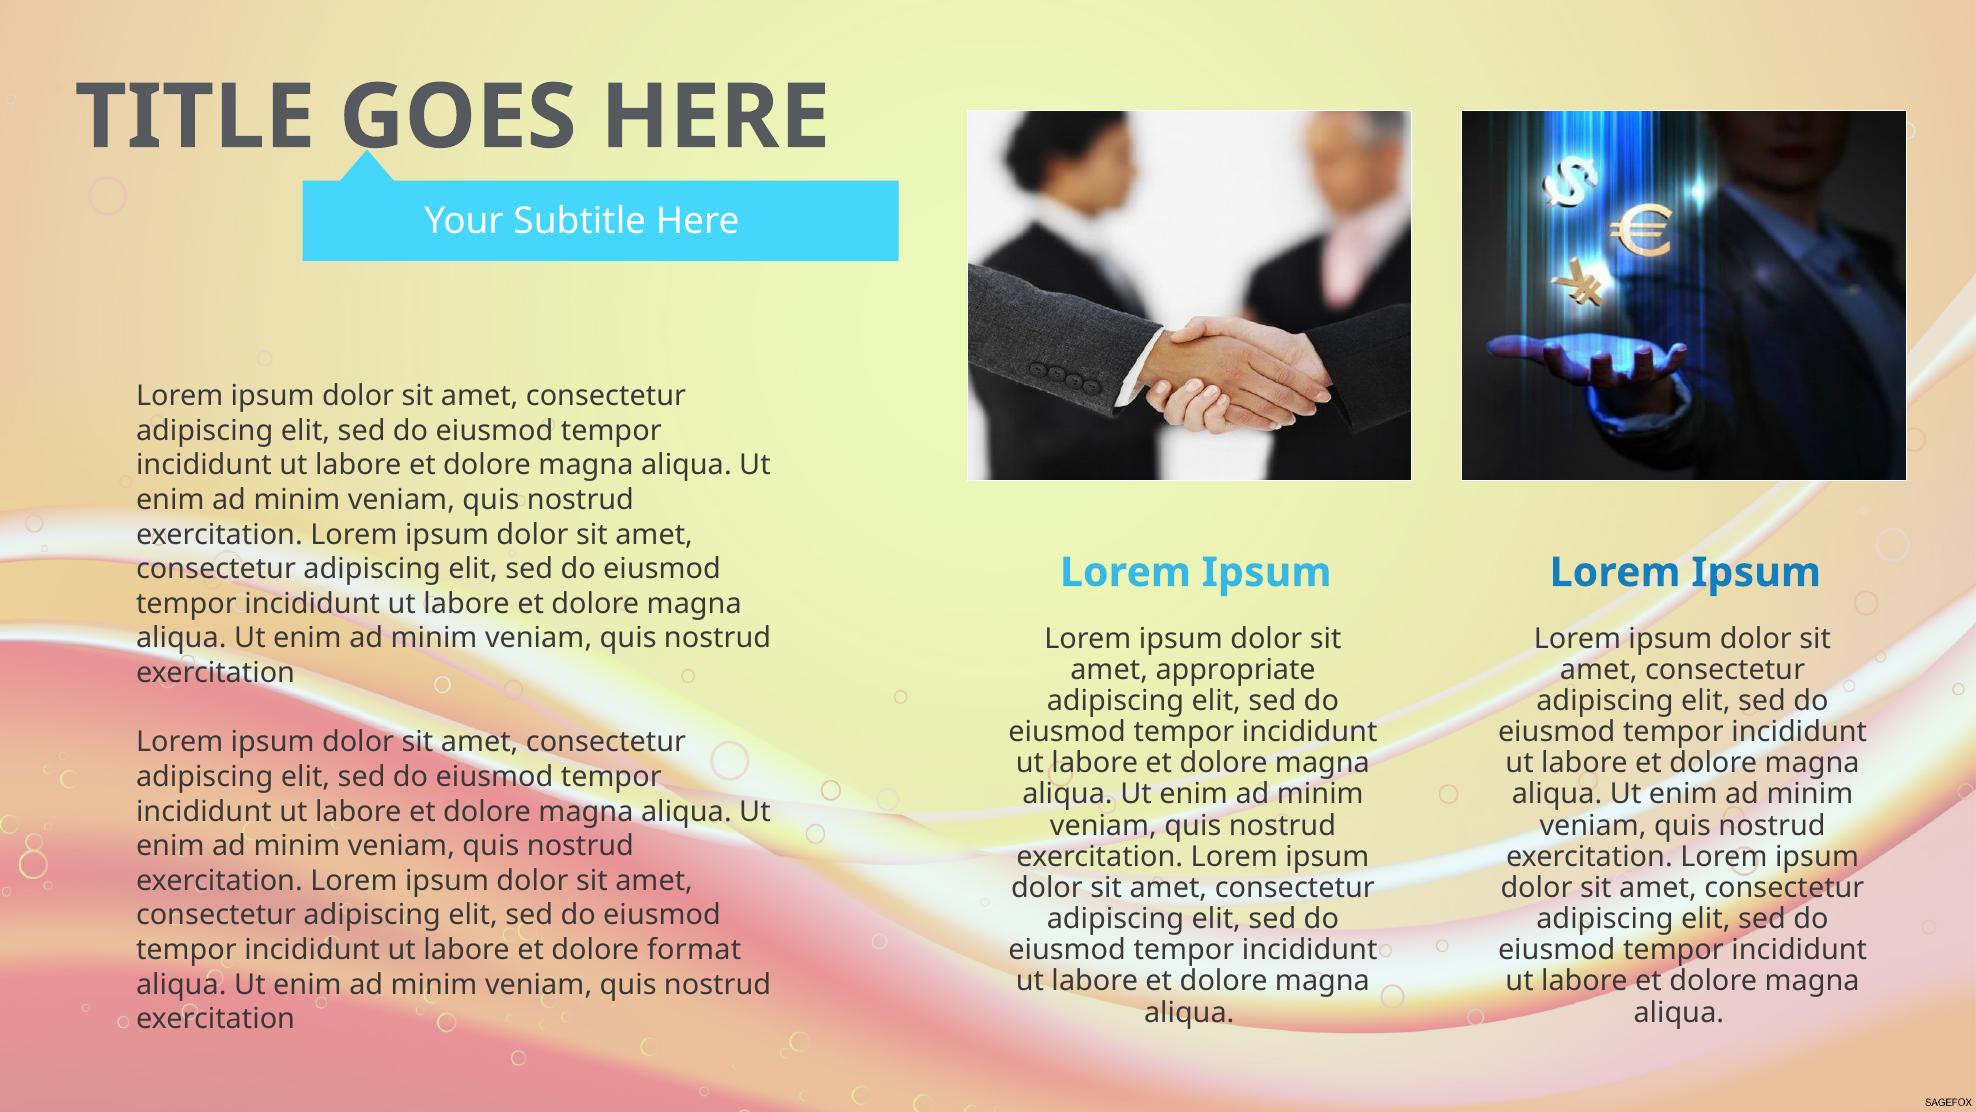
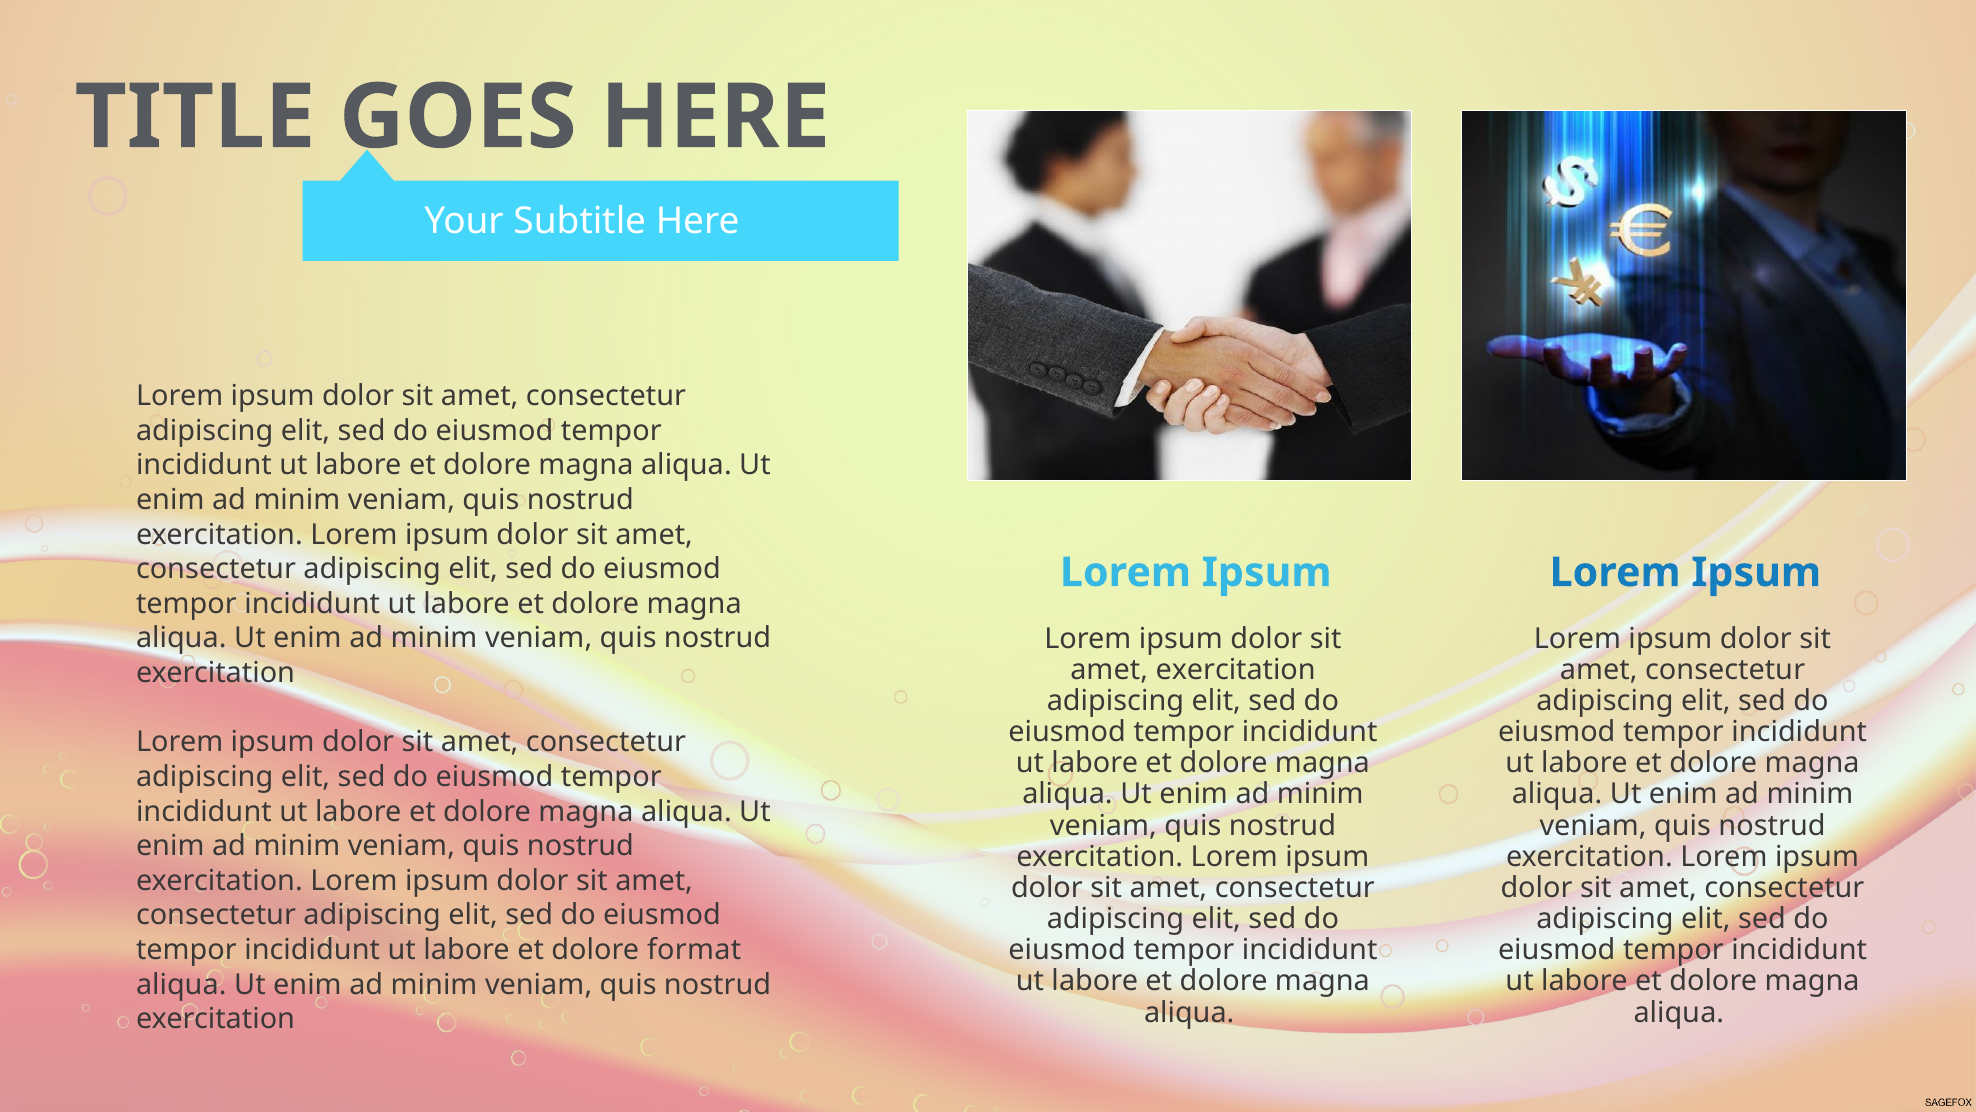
amet appropriate: appropriate -> exercitation
